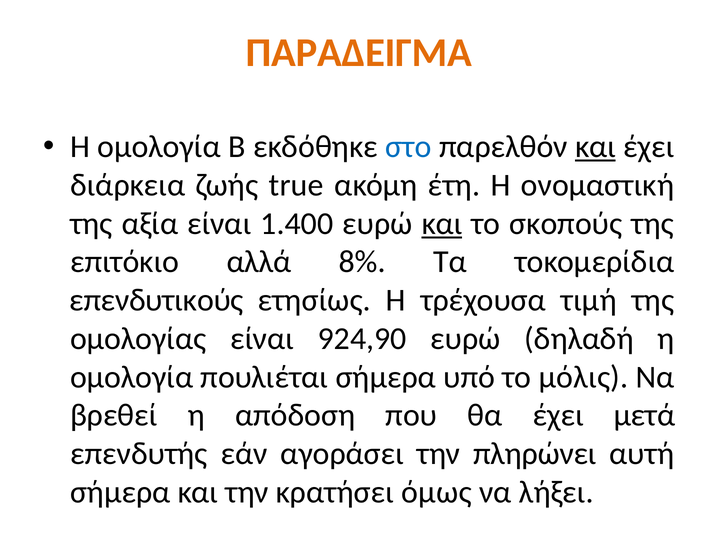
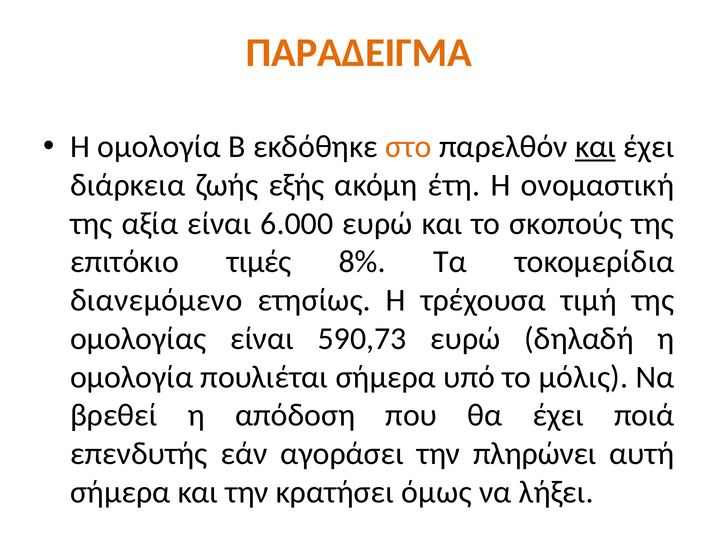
στο colour: blue -> orange
true: true -> εξής
1.400: 1.400 -> 6.000
και at (442, 223) underline: present -> none
αλλά: αλλά -> τιμές
επενδυτικούς: επενδυτικούς -> διανεμόμενο
924,90: 924,90 -> 590,73
μετά: μετά -> ποιά
